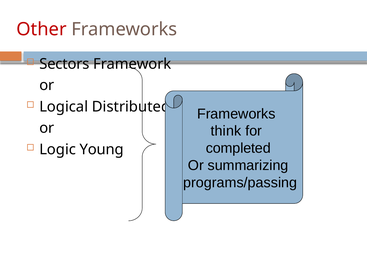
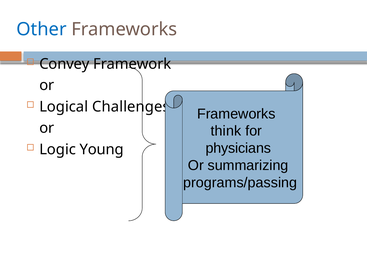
Other colour: red -> blue
Sectors: Sectors -> Convey
Distributed: Distributed -> Challenges
completed: completed -> physicians
